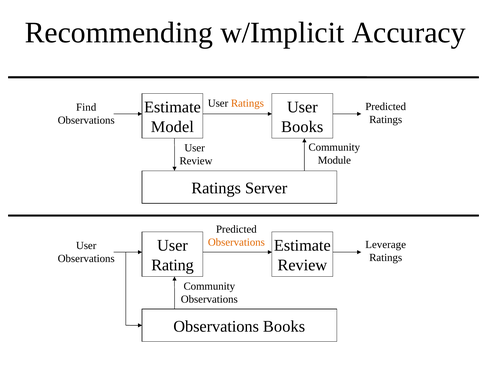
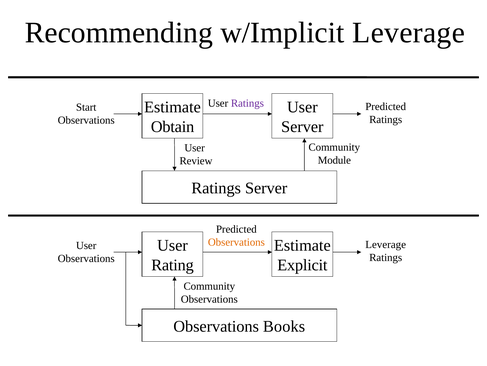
w/Implicit Accuracy: Accuracy -> Leverage
Ratings at (247, 103) colour: orange -> purple
Find: Find -> Start
Model: Model -> Obtain
Books at (302, 127): Books -> Server
Review at (302, 265): Review -> Explicit
